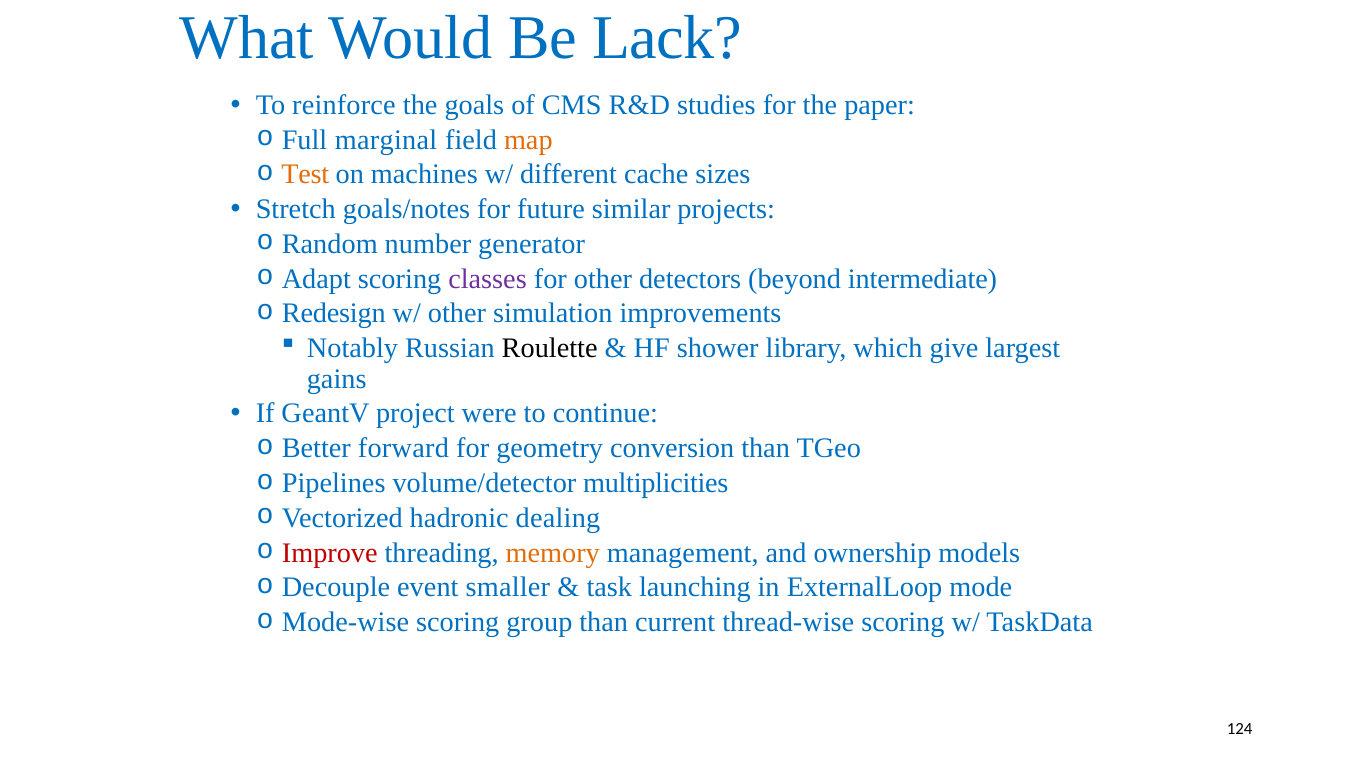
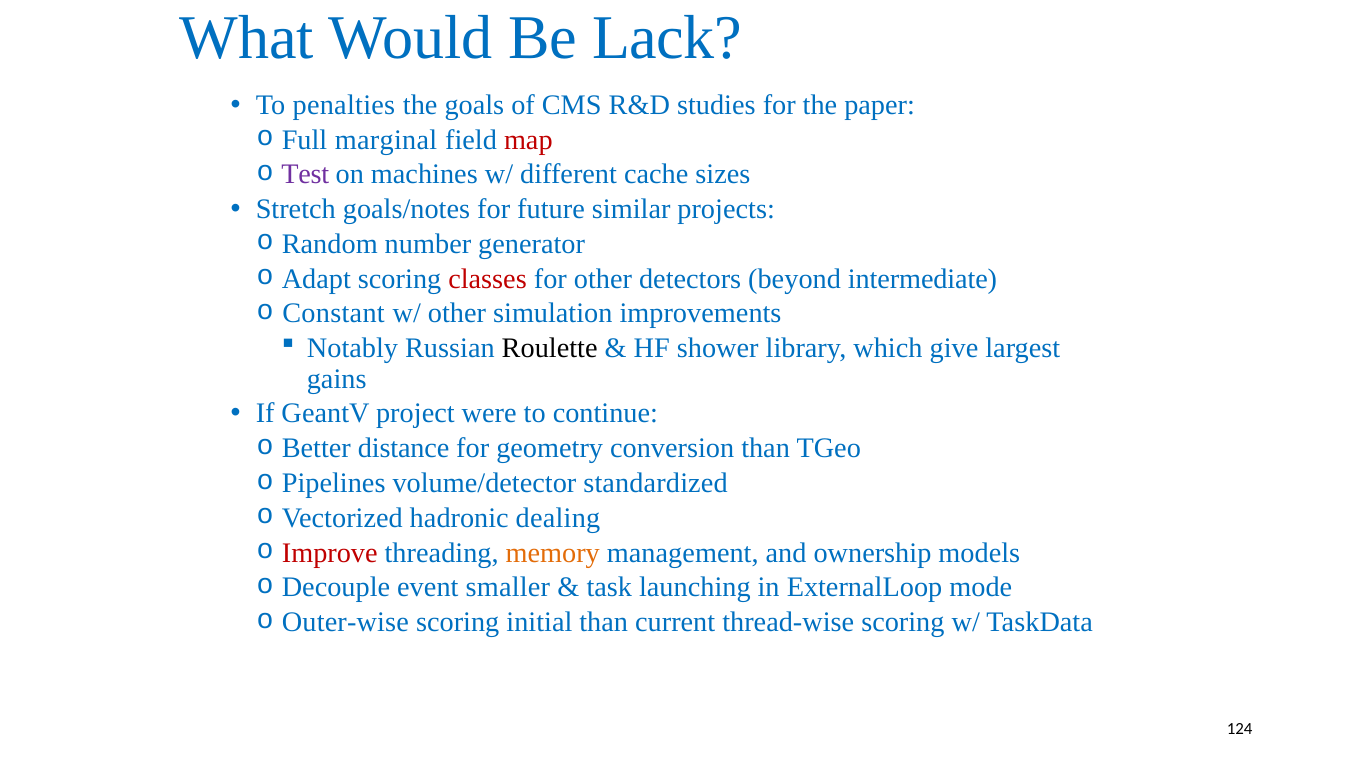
reinforce: reinforce -> penalties
map colour: orange -> red
Test colour: orange -> purple
classes colour: purple -> red
Redesign: Redesign -> Constant
forward: forward -> distance
multiplicities: multiplicities -> standardized
Mode-wise: Mode-wise -> Outer-wise
group: group -> initial
